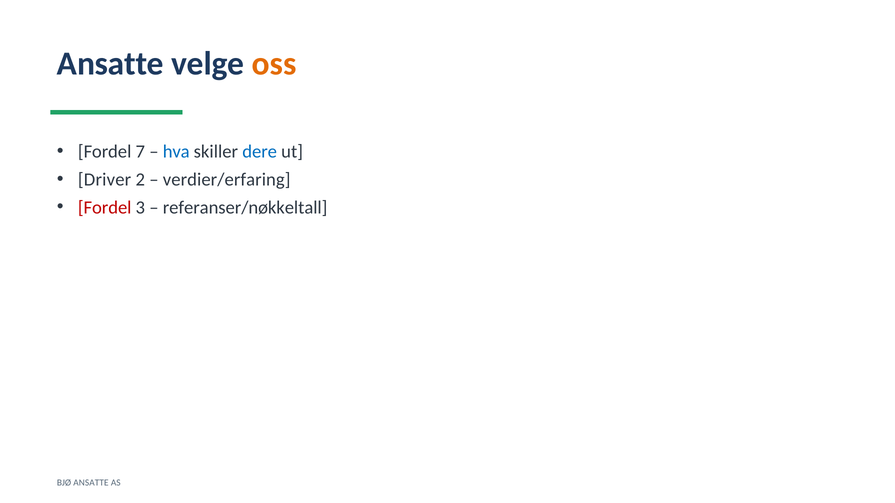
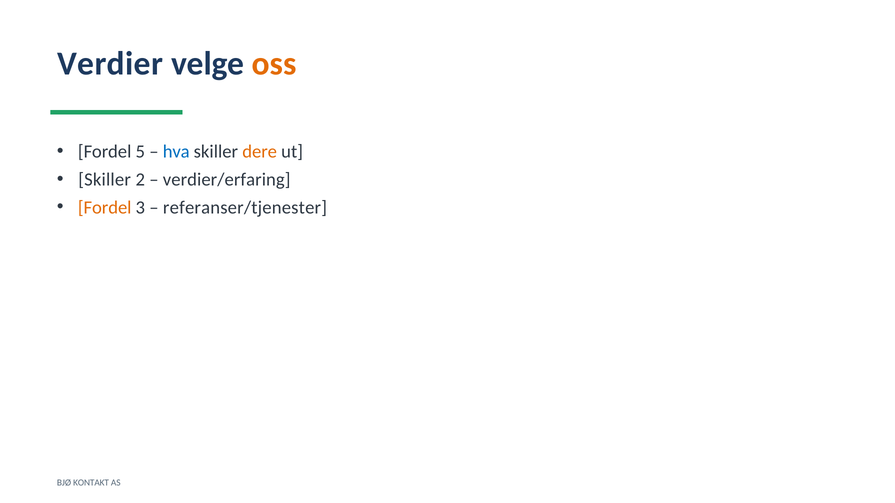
Ansatte at (110, 64): Ansatte -> Verdier
7: 7 -> 5
dere colour: blue -> orange
Driver at (105, 180): Driver -> Skiller
Fordel at (105, 208) colour: red -> orange
referanser/nøkkeltall: referanser/nøkkeltall -> referanser/tjenester
BJØ ANSATTE: ANSATTE -> KONTAKT
